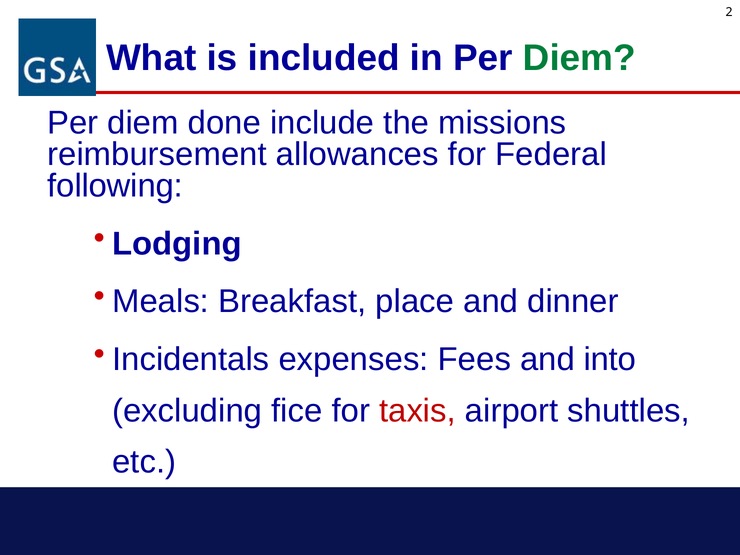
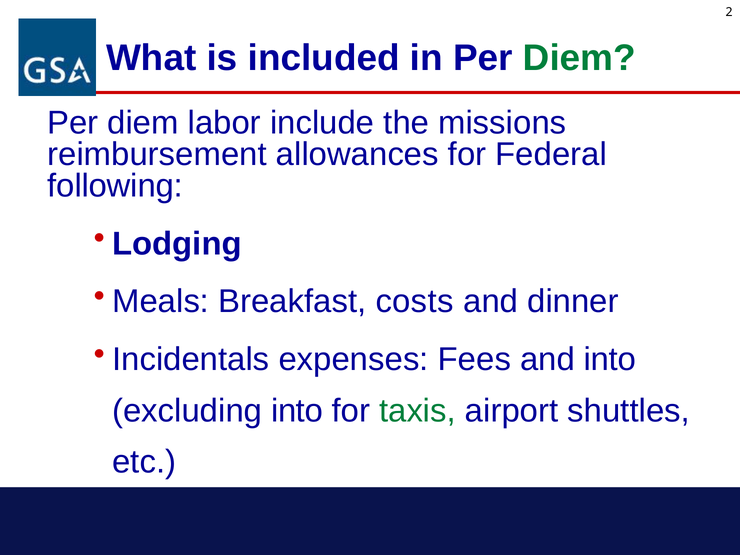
done: done -> labor
place: place -> costs
excluding fice: fice -> into
taxis colour: red -> green
